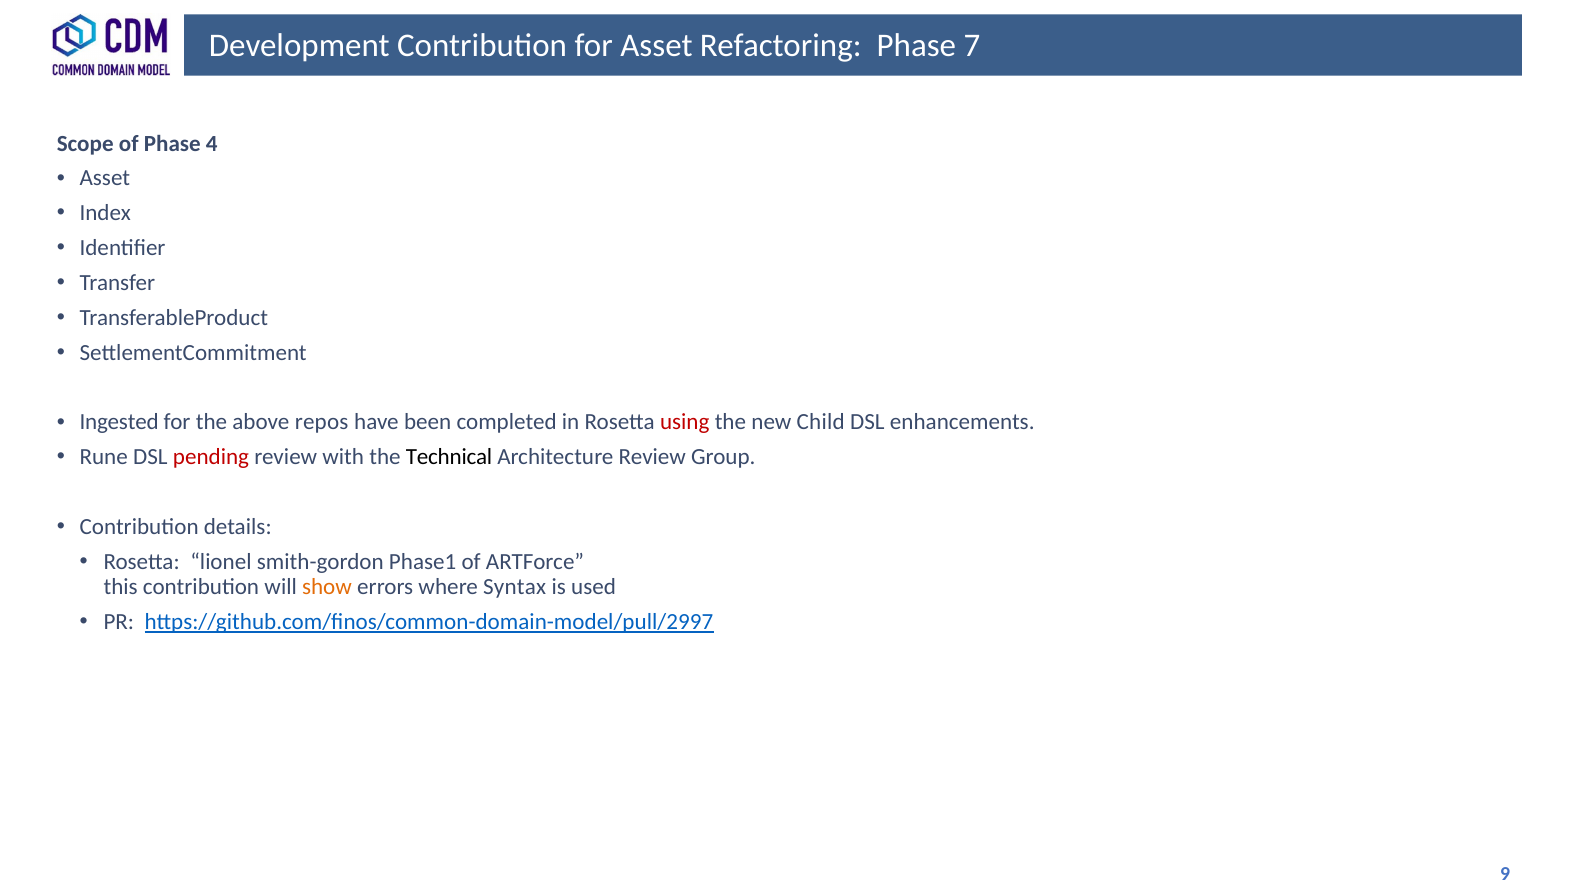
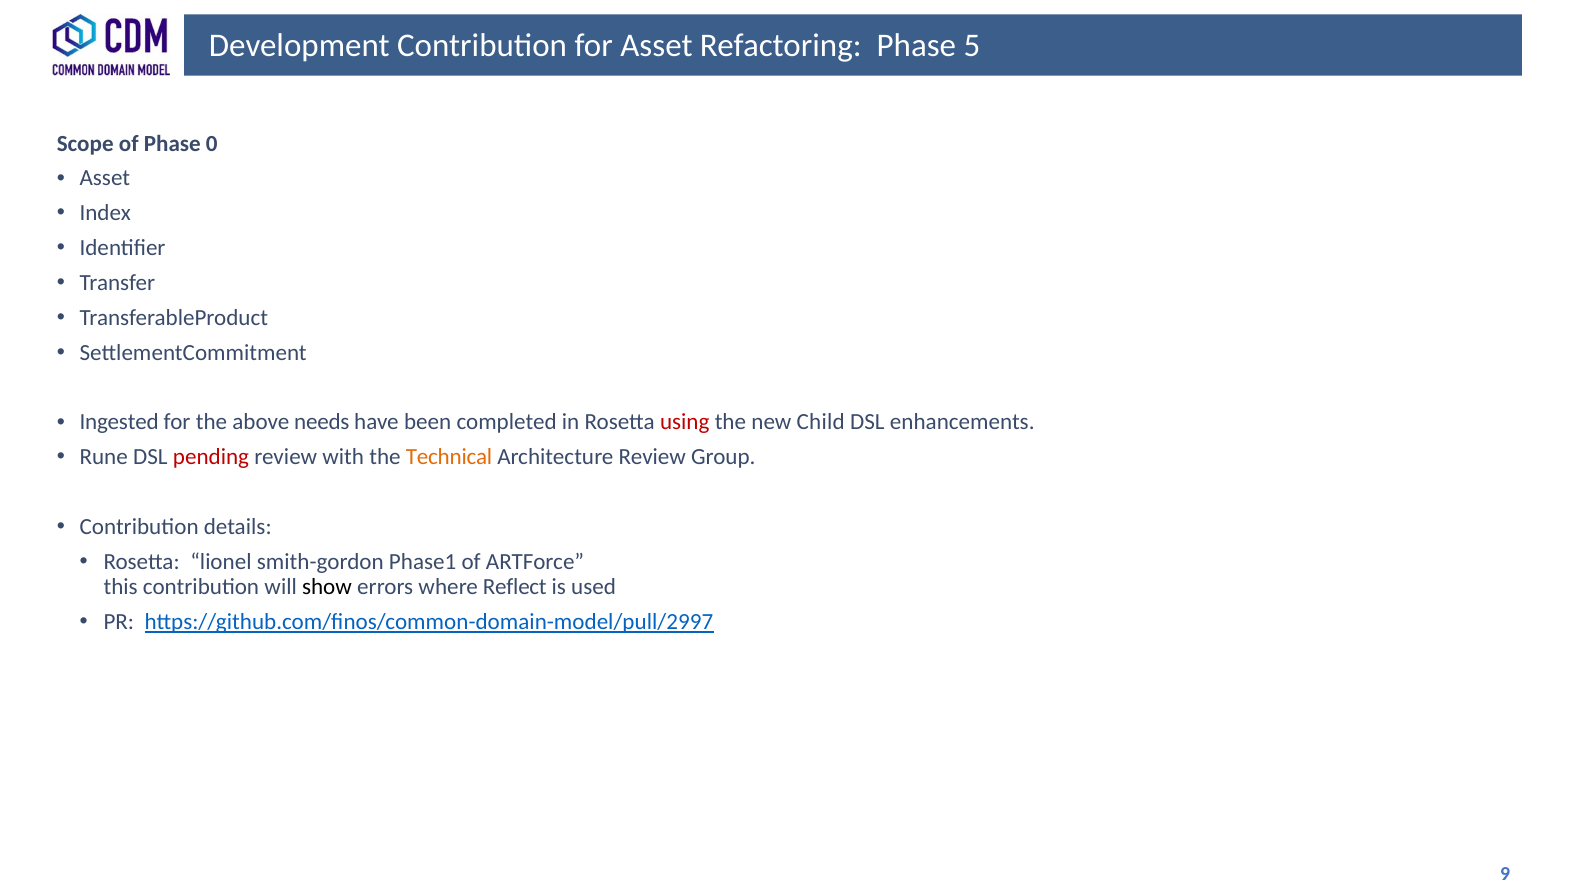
7: 7 -> 5
4: 4 -> 0
repos: repos -> needs
Technical colour: black -> orange
show colour: orange -> black
Syntax: Syntax -> Reflect
